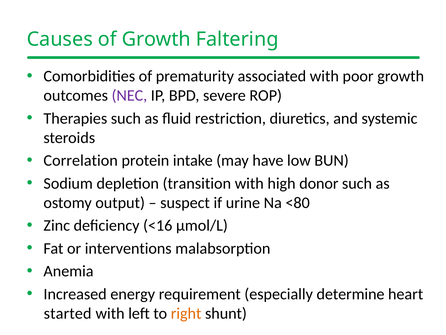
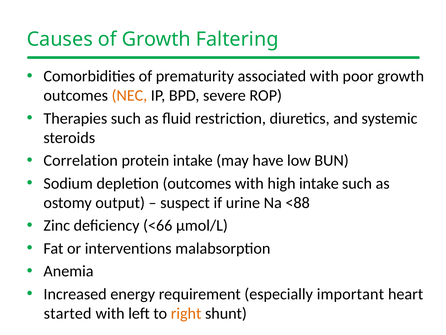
NEC colour: purple -> orange
depletion transition: transition -> outcomes
high donor: donor -> intake
<80: <80 -> <88
<16: <16 -> <66
determine: determine -> important
